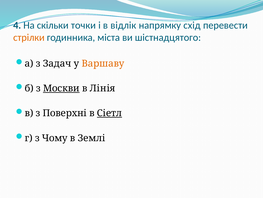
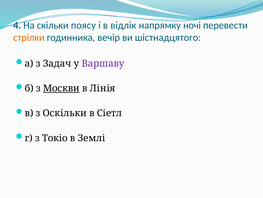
точки: точки -> поясу
схід: схід -> ночі
міста: міста -> вечір
Варшаву colour: orange -> purple
Поверхні: Поверхні -> Оскільки
Сіетл underline: present -> none
Чому: Чому -> Токіо
